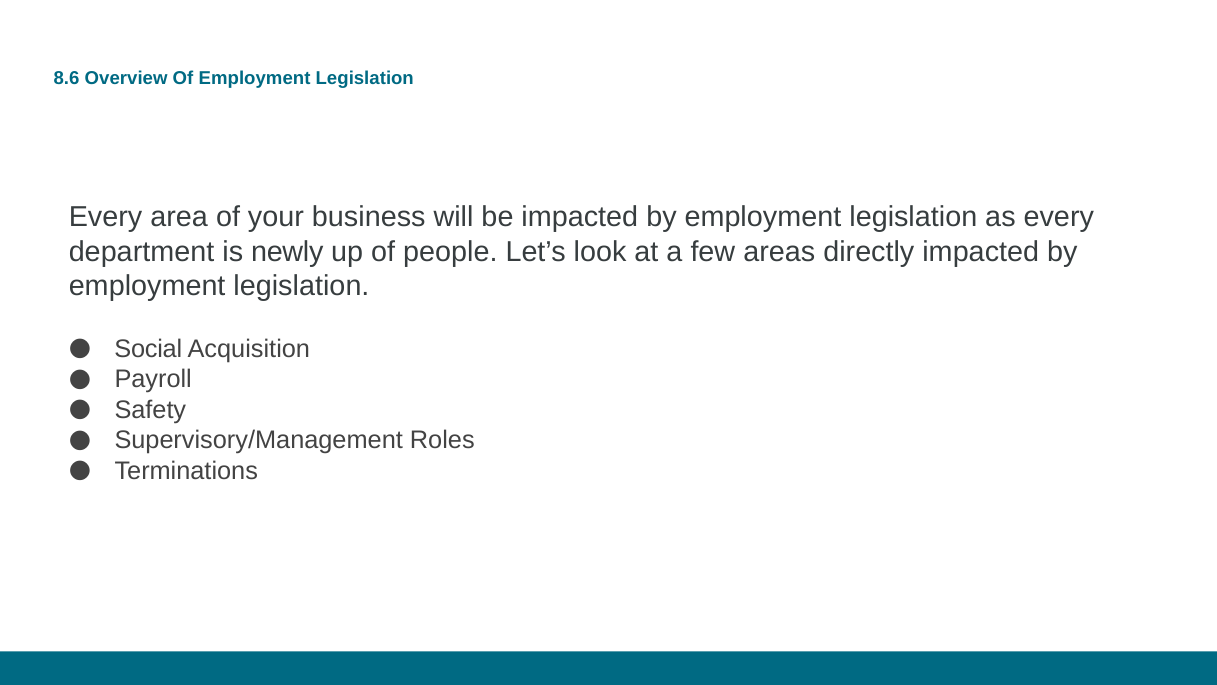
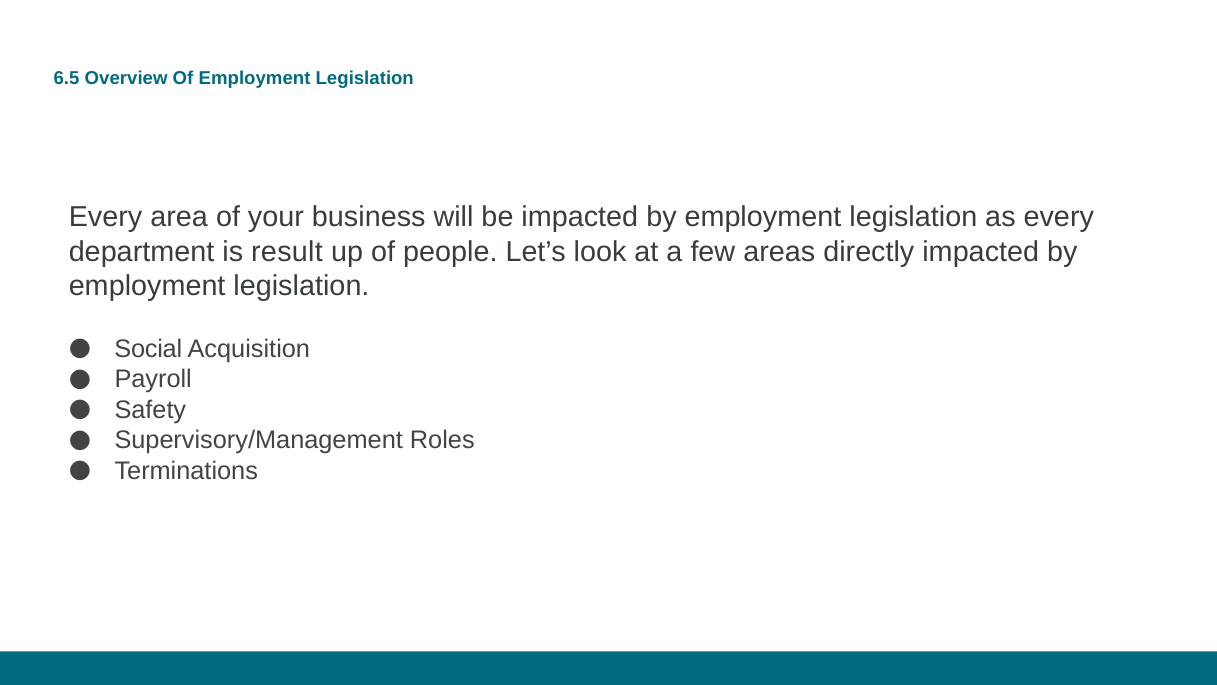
8.6: 8.6 -> 6.5
newly: newly -> result
